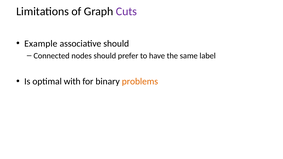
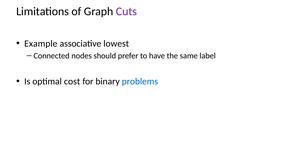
associative should: should -> lowest
with: with -> cost
problems colour: orange -> blue
